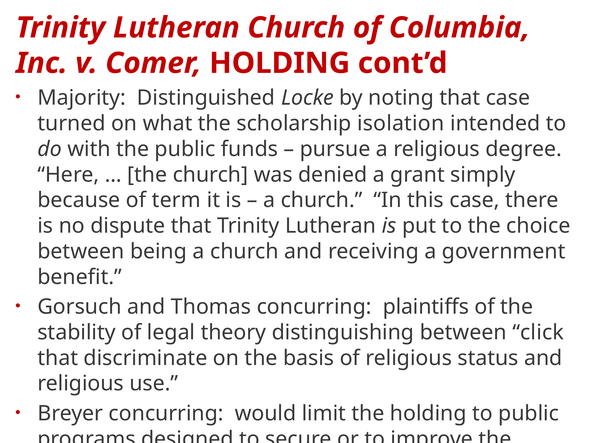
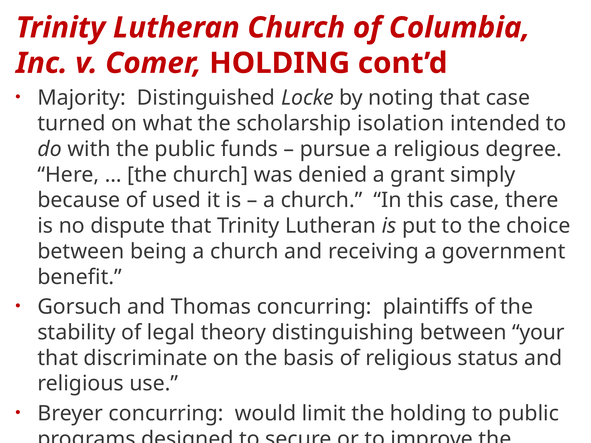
term: term -> used
click: click -> your
